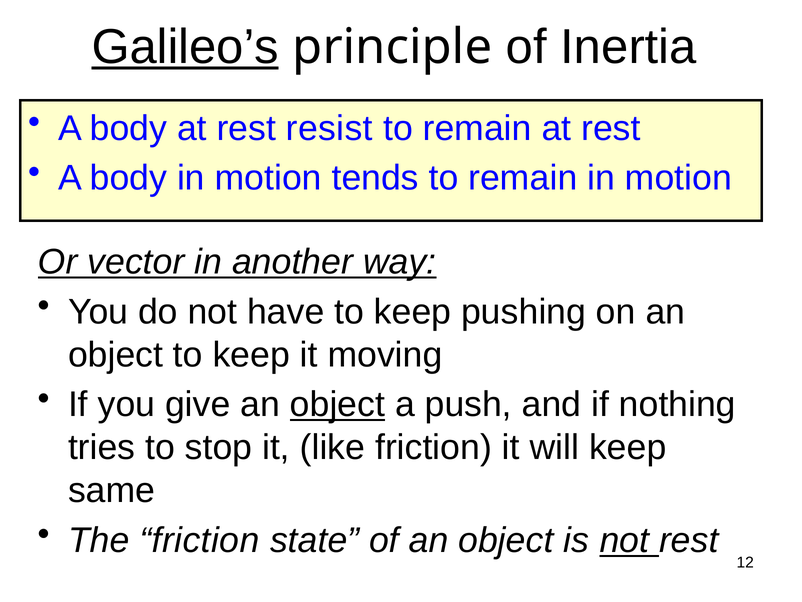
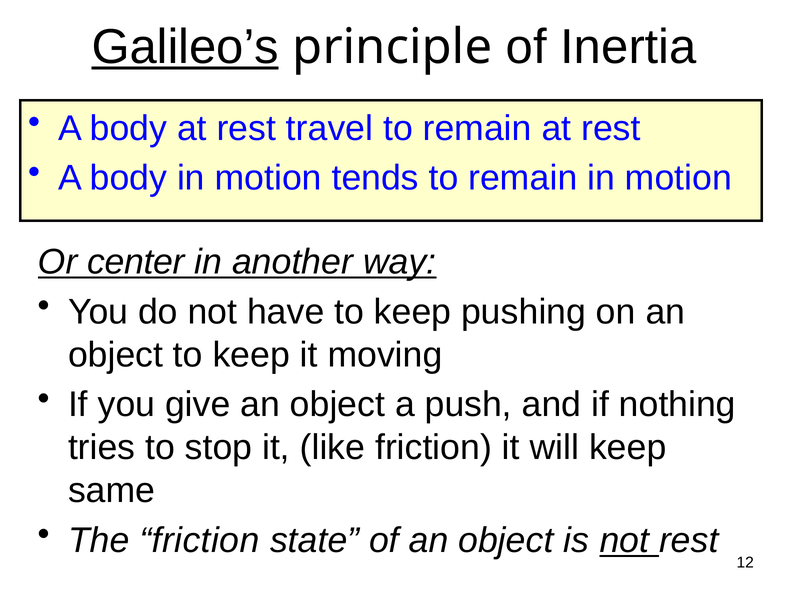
resist: resist -> travel
vector: vector -> center
object at (337, 404) underline: present -> none
